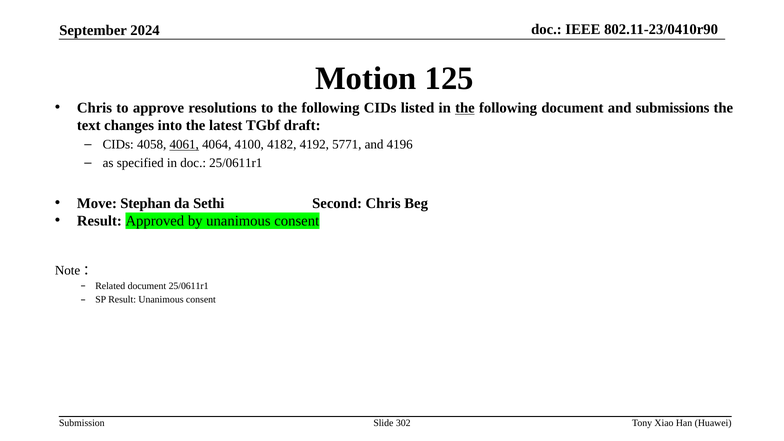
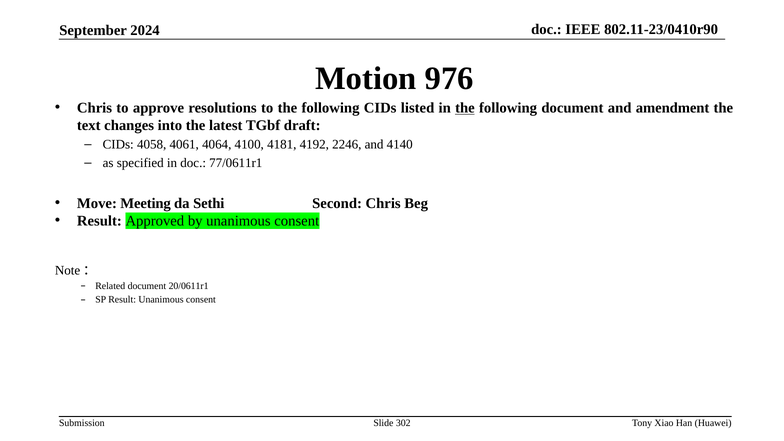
125: 125 -> 976
submissions: submissions -> amendment
4061 underline: present -> none
4182: 4182 -> 4181
5771: 5771 -> 2246
4196: 4196 -> 4140
doc 25/0611r1: 25/0611r1 -> 77/0611r1
Stephan: Stephan -> Meeting
document 25/0611r1: 25/0611r1 -> 20/0611r1
